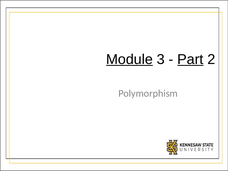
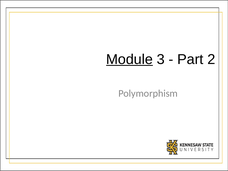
Part underline: present -> none
